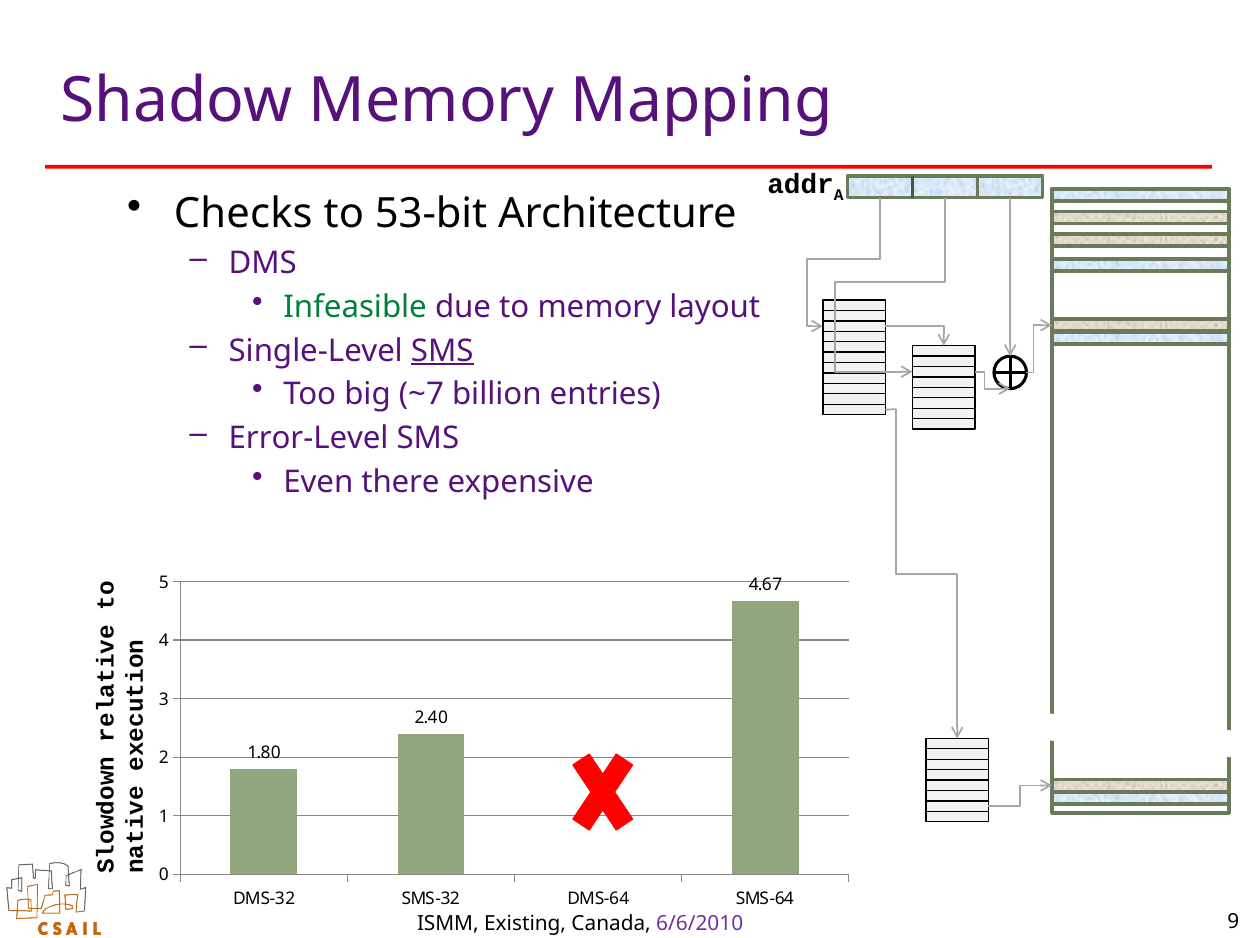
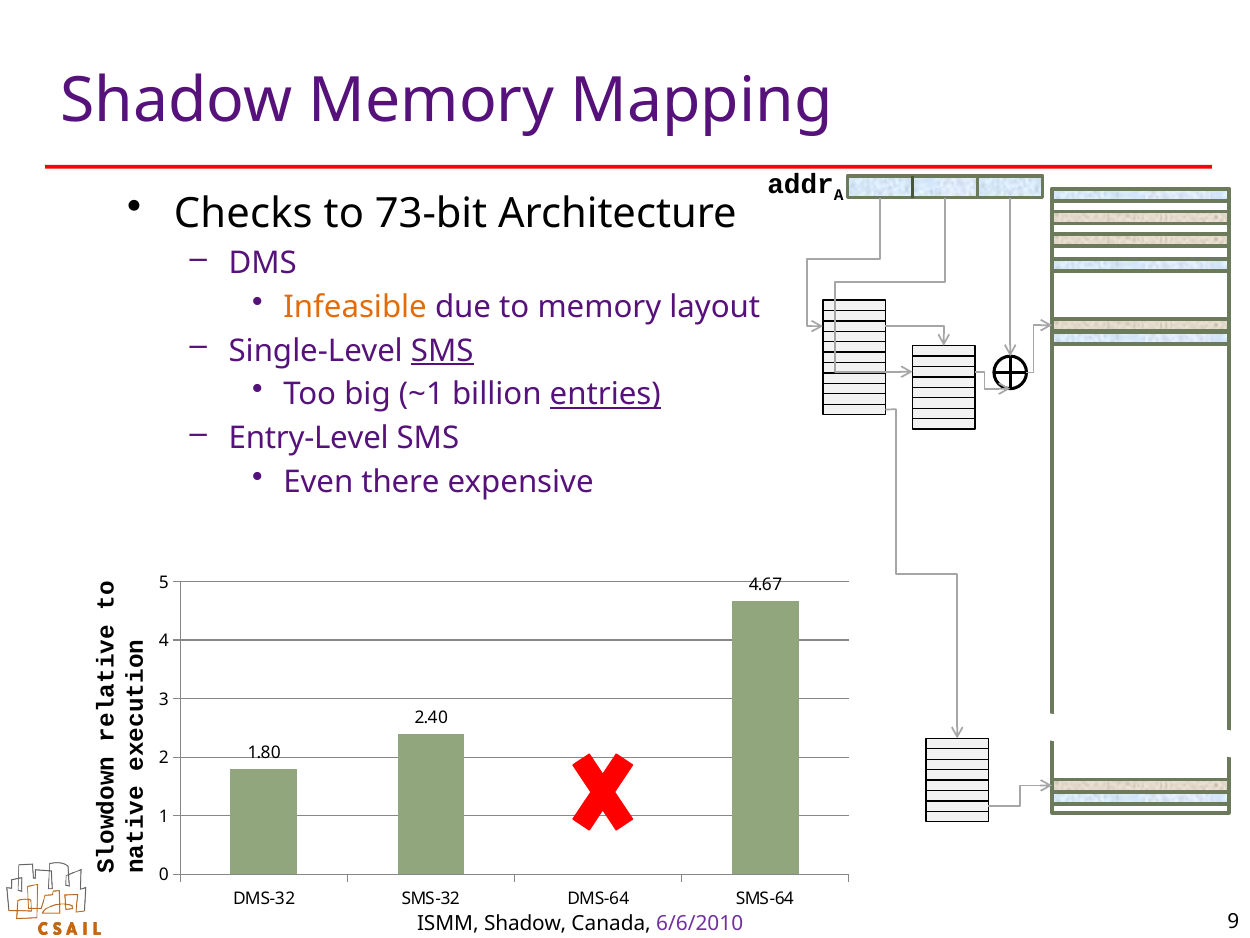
53-bit: 53-bit -> 73-bit
Infeasible colour: green -> orange
~7: ~7 -> ~1
entries underline: none -> present
Error-Level: Error-Level -> Entry-Level
ISMM Existing: Existing -> Shadow
